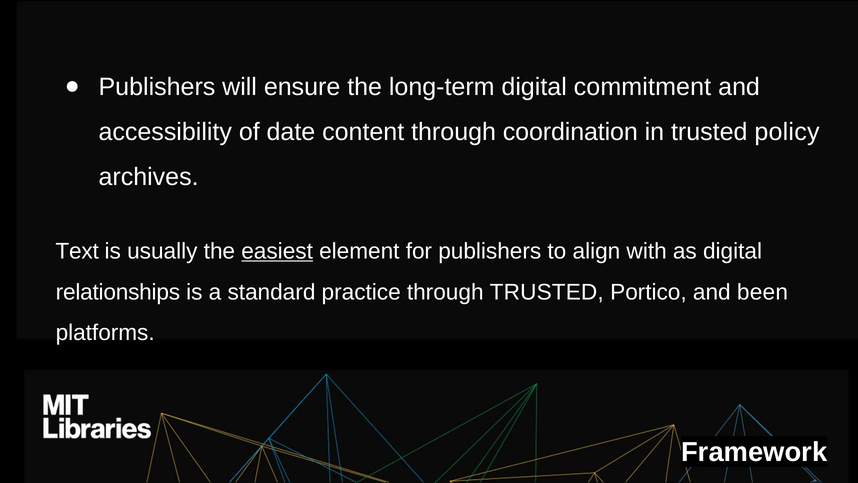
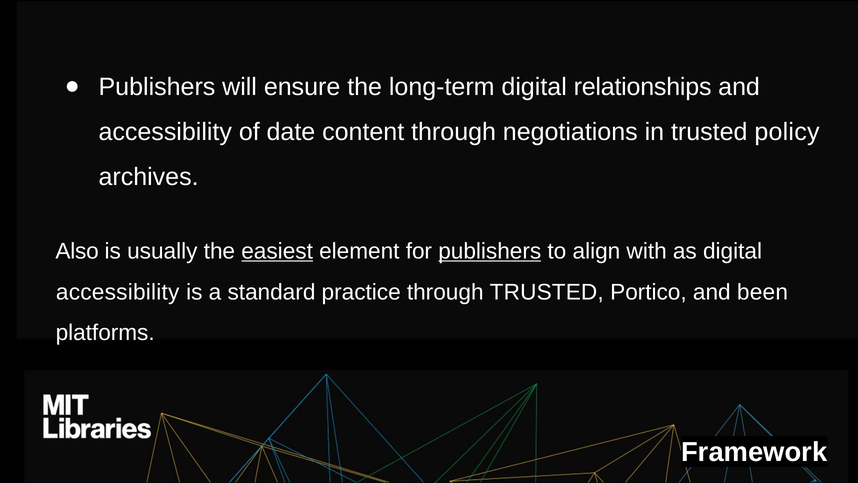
commitment: commitment -> relationships
coordination: coordination -> negotiations
Text: Text -> Also
publishers at (490, 251) underline: none -> present
relationships at (118, 292): relationships -> accessibility
